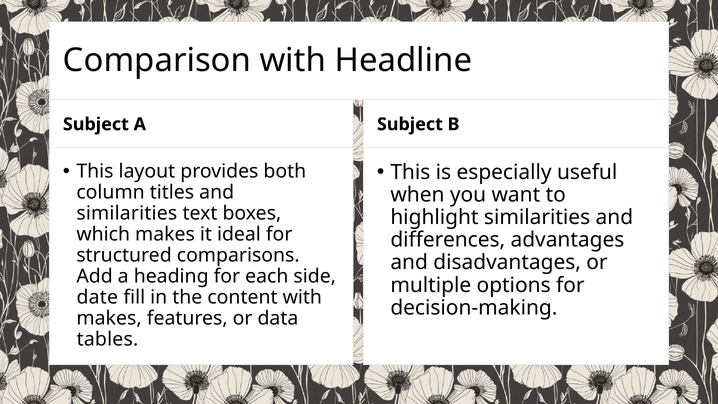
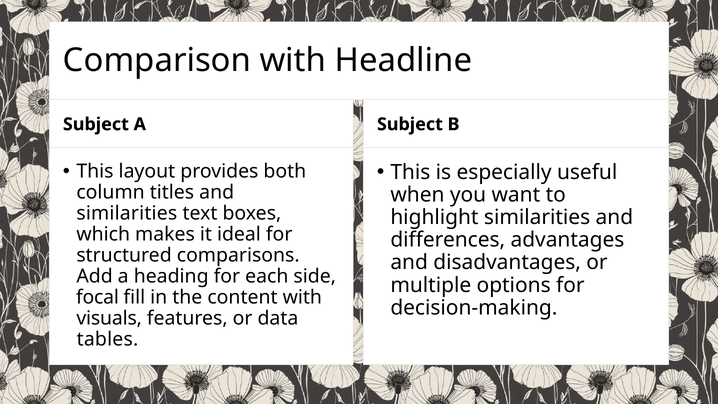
date: date -> focal
makes at (109, 318): makes -> visuals
